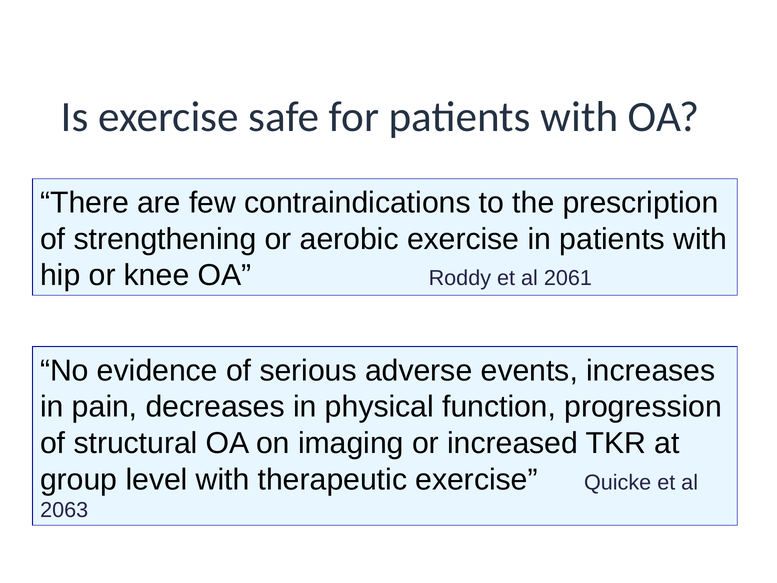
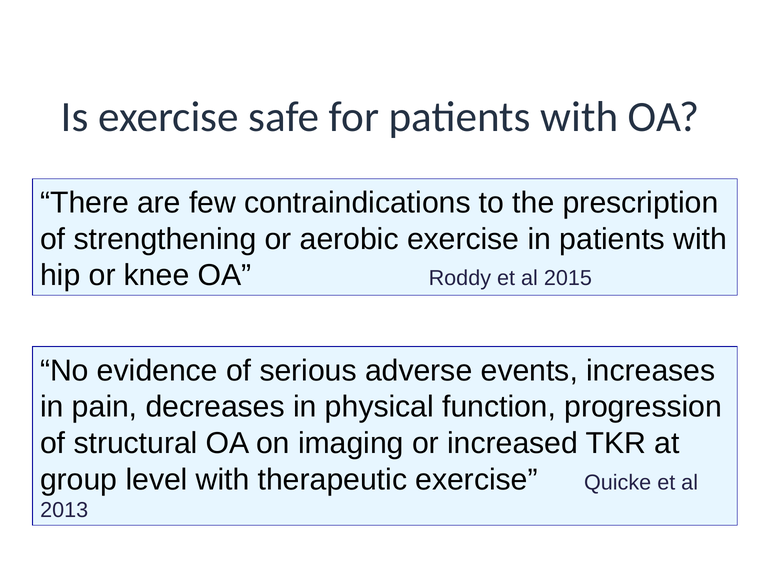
2061: 2061 -> 2015
2063: 2063 -> 2013
